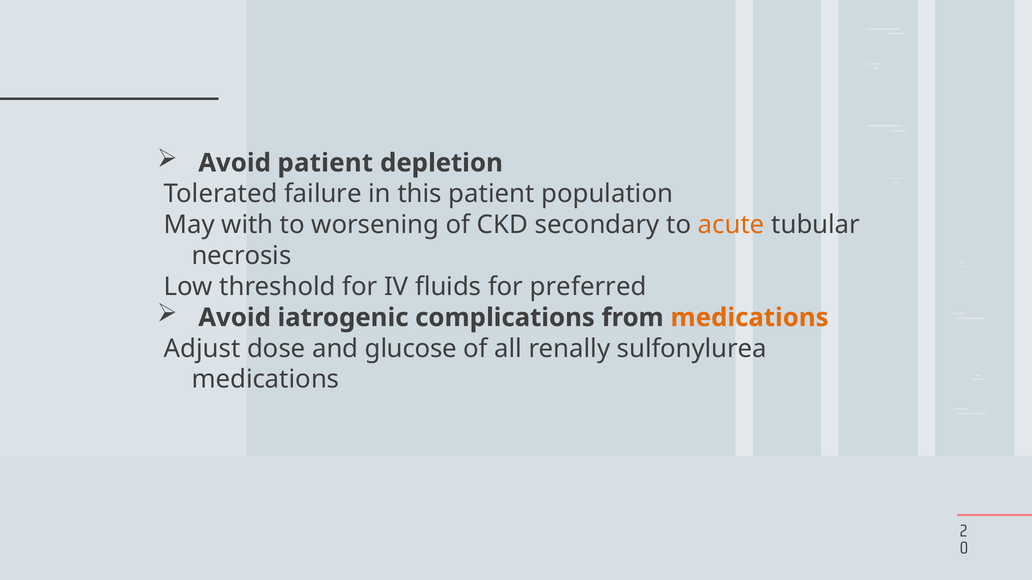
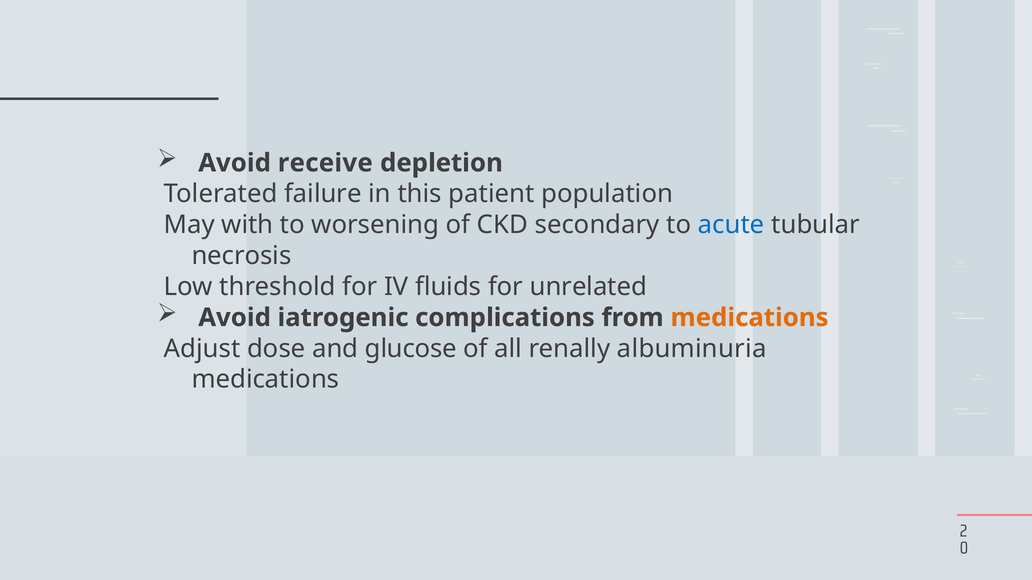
Avoid patient: patient -> receive
acute colour: orange -> blue
preferred: preferred -> unrelated
sulfonylurea: sulfonylurea -> albuminuria
